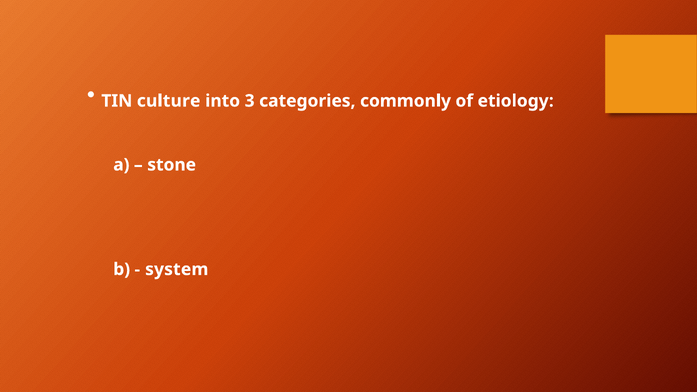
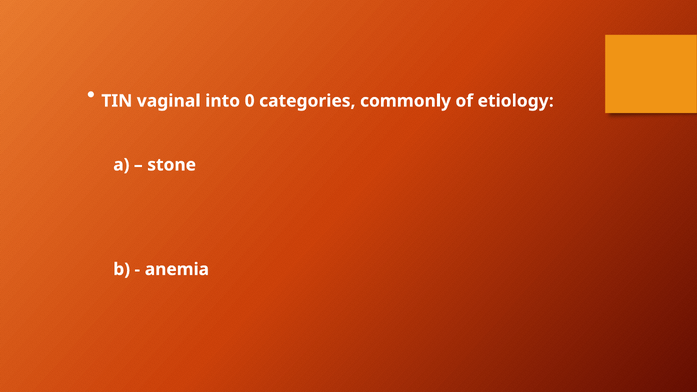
culture: culture -> vaginal
3: 3 -> 0
system: system -> anemia
